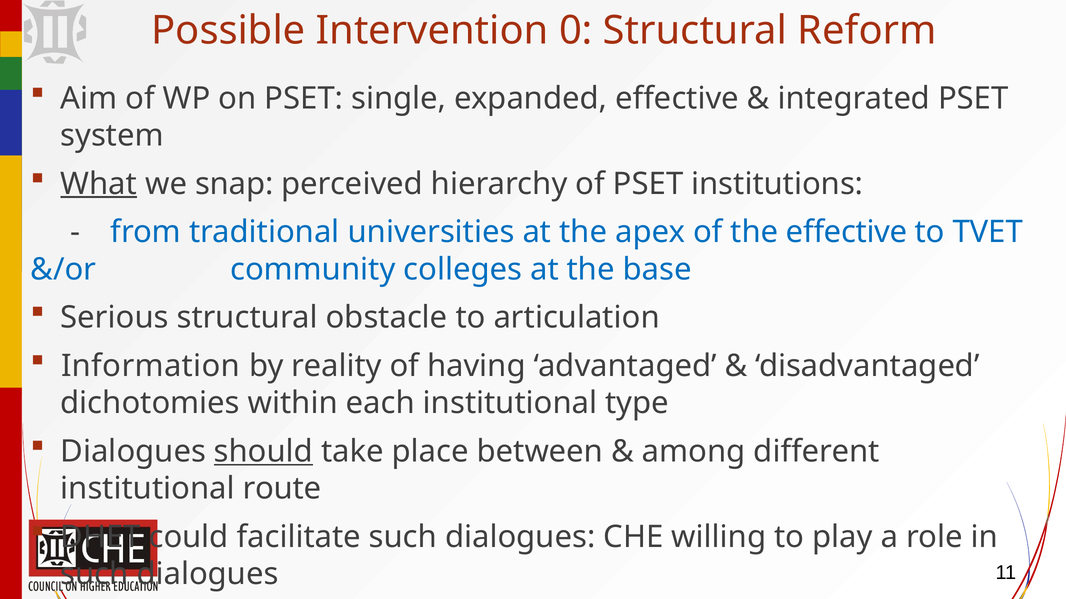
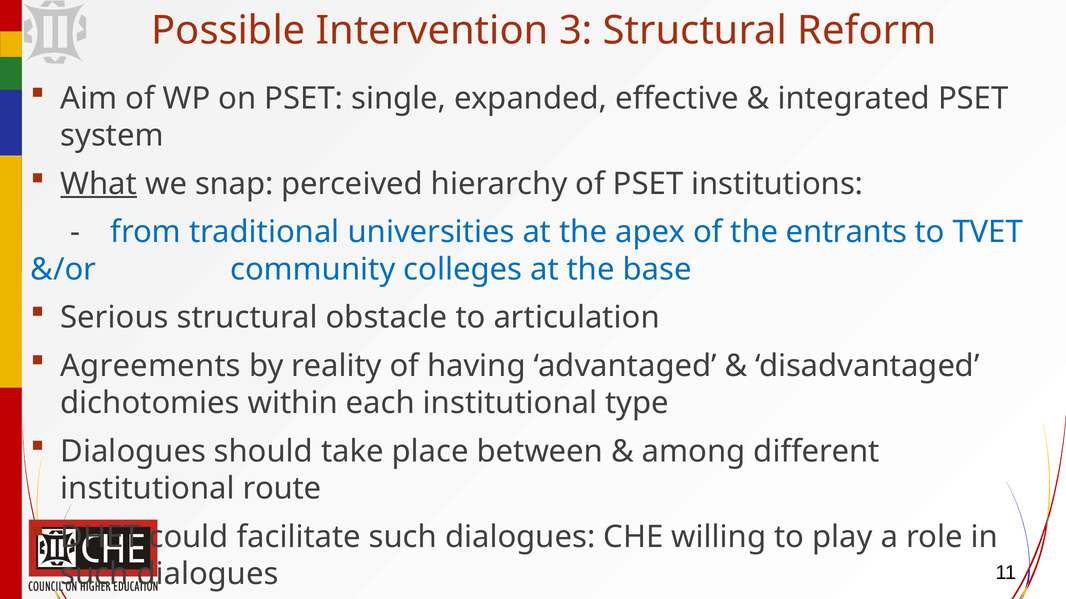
0: 0 -> 3
the effective: effective -> entrants
Information: Information -> Agreements
should underline: present -> none
